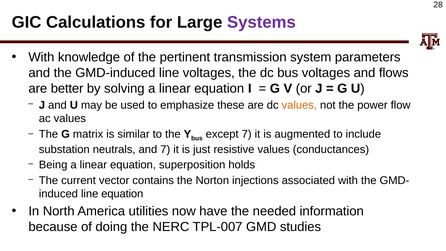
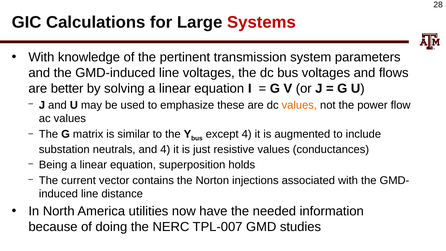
Systems colour: purple -> red
except 7: 7 -> 4
and 7: 7 -> 4
line equation: equation -> distance
